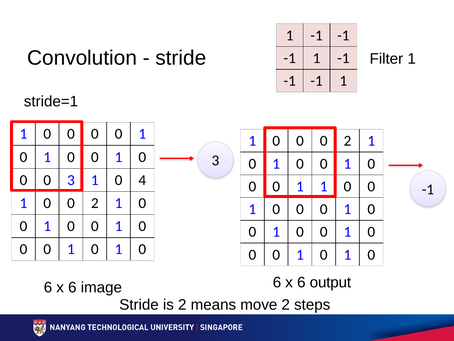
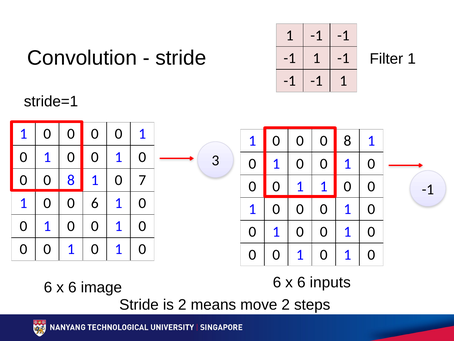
2 at (347, 141): 2 -> 8
3 at (71, 180): 3 -> 8
4: 4 -> 7
1 0 0 2: 2 -> 6
output: output -> inputs
